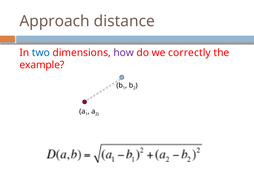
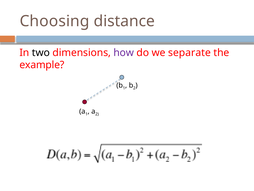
Approach: Approach -> Choosing
two colour: blue -> black
correctly: correctly -> separate
